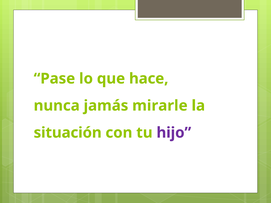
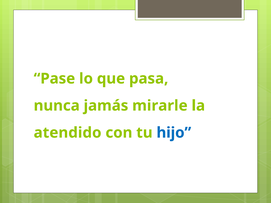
hace: hace -> pasa
situación: situación -> atendido
hijo colour: purple -> blue
